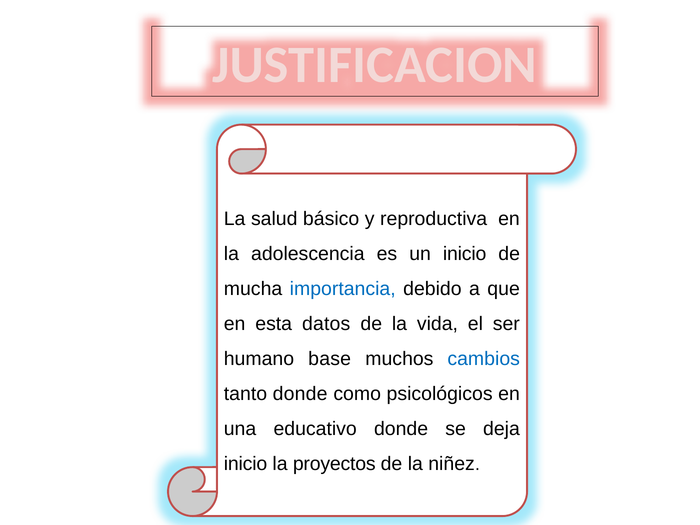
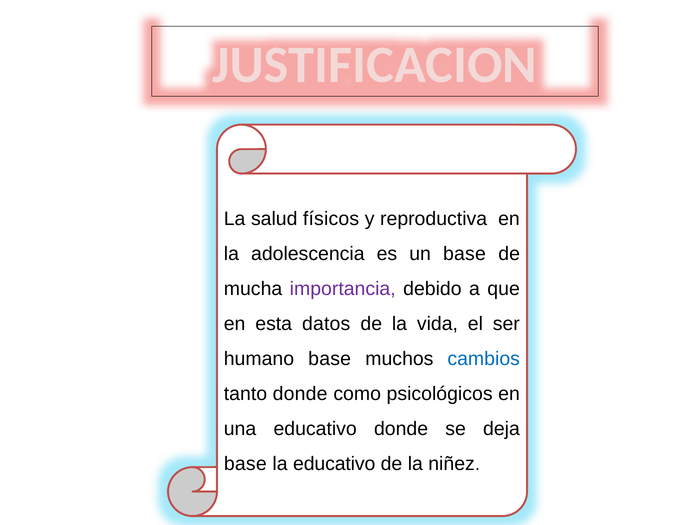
básico: básico -> físicos
un inicio: inicio -> base
importancia colour: blue -> purple
inicio at (246, 464): inicio -> base
la proyectos: proyectos -> educativo
